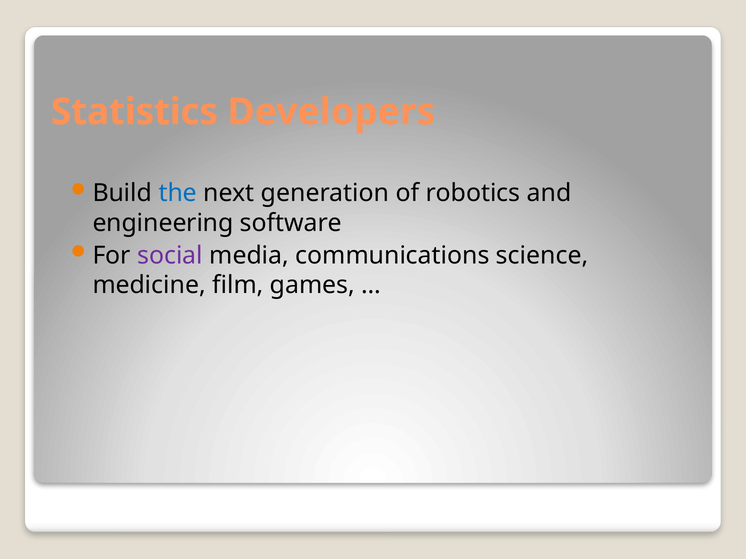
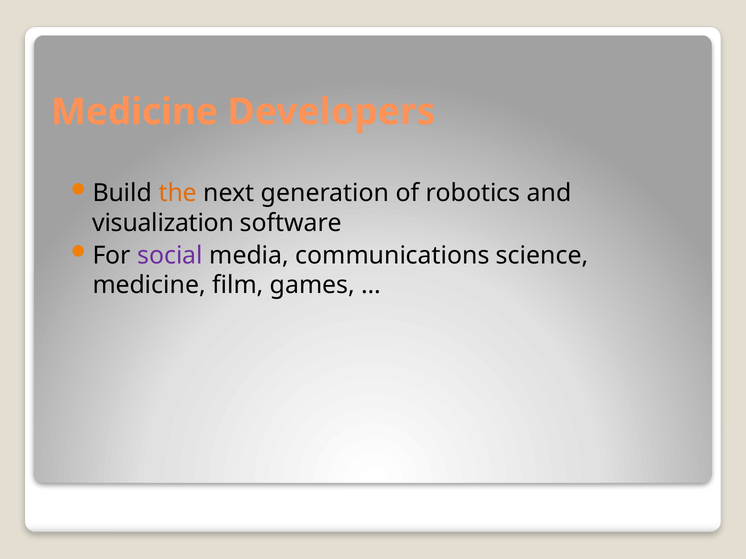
Statistics at (134, 112): Statistics -> Medicine
the colour: blue -> orange
engineering: engineering -> visualization
